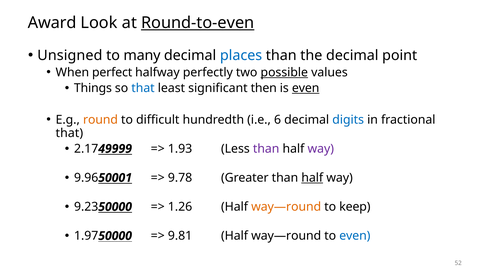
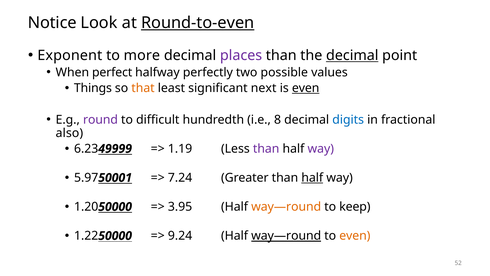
Award: Award -> Notice
Unsigned: Unsigned -> Exponent
many: many -> more
places colour: blue -> purple
decimal at (352, 55) underline: none -> present
possible underline: present -> none
that at (143, 88) colour: blue -> orange
then: then -> next
round colour: orange -> purple
6: 6 -> 8
that at (69, 133): that -> also
2.17: 2.17 -> 6.23
1.93: 1.93 -> 1.19
9.96: 9.96 -> 5.97
9.78: 9.78 -> 7.24
9.23: 9.23 -> 1.20
1.26: 1.26 -> 3.95
1.97: 1.97 -> 1.22
9.81: 9.81 -> 9.24
way—round at (286, 236) underline: none -> present
even at (355, 236) colour: blue -> orange
